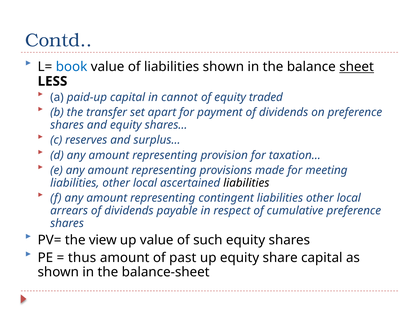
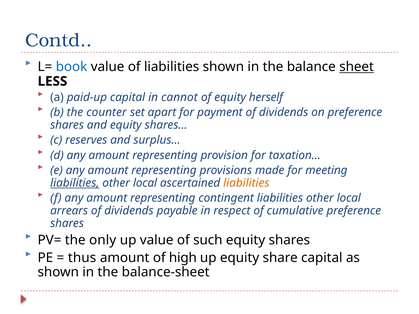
traded: traded -> herself
transfer: transfer -> counter
liabilities at (75, 183) underline: none -> present
liabilities at (246, 183) colour: black -> orange
view: view -> only
past: past -> high
